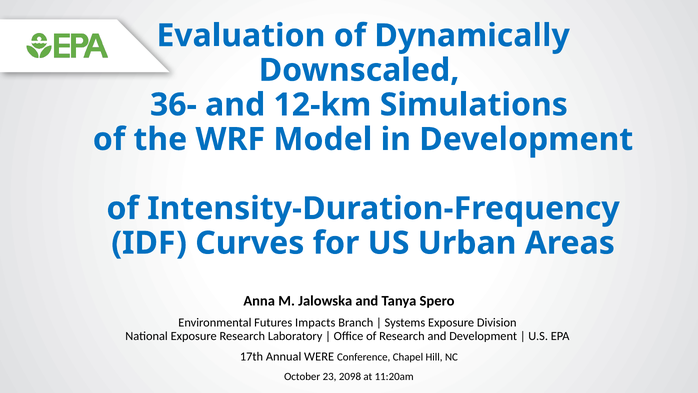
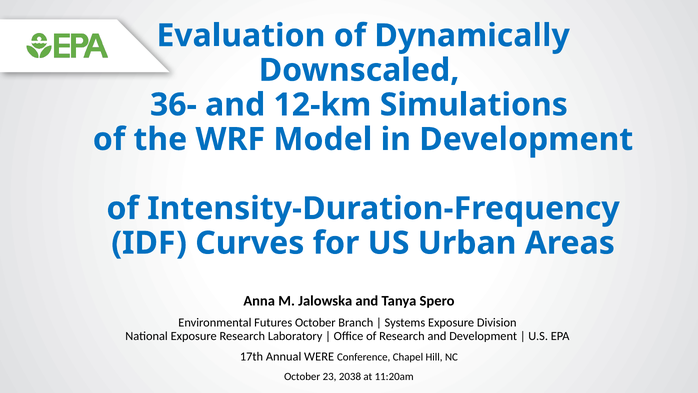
Futures Impacts: Impacts -> October
2098: 2098 -> 2038
